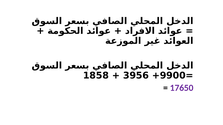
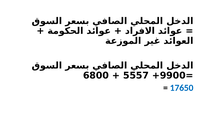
1858: 1858 -> 6800
3956: 3956 -> 5557
17650 colour: purple -> blue
